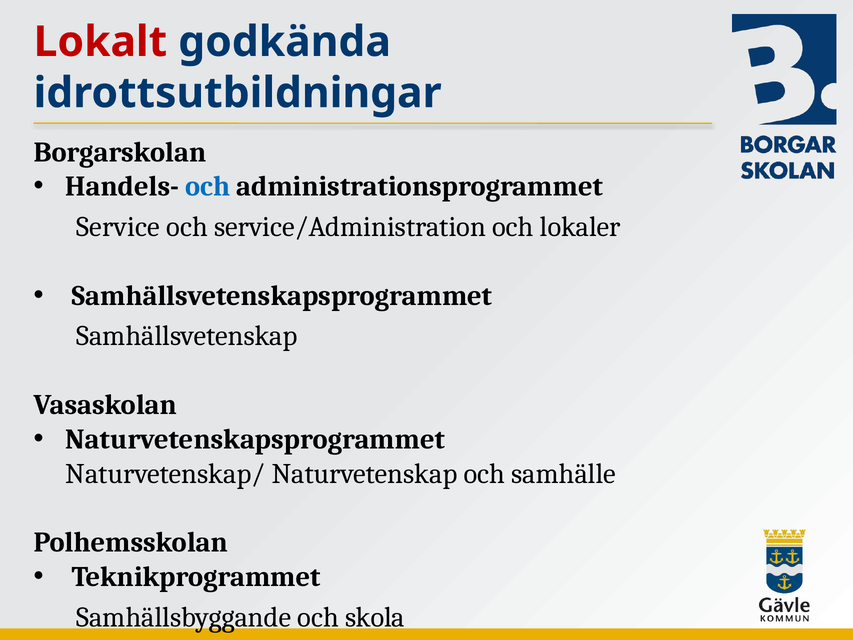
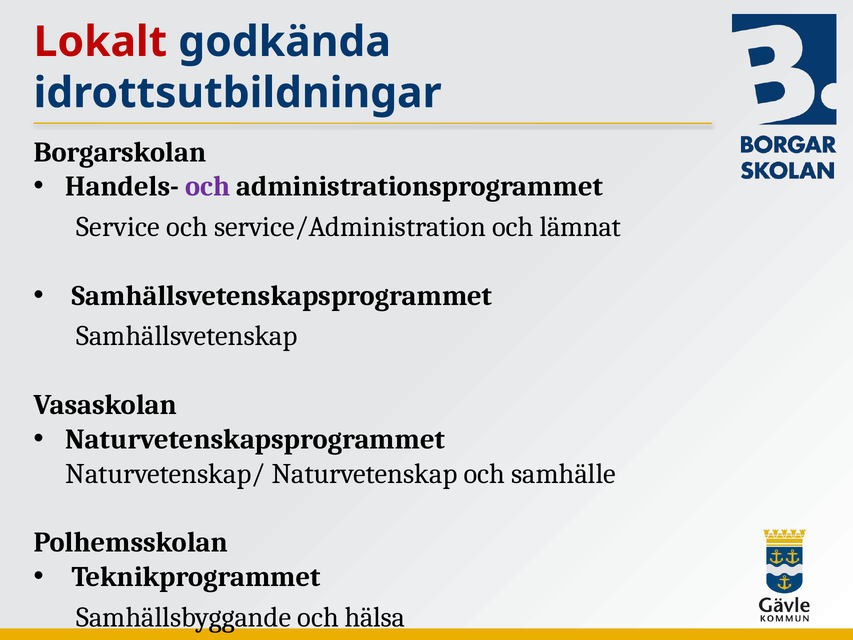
och at (208, 186) colour: blue -> purple
lokaler: lokaler -> lämnat
skola: skola -> hälsa
